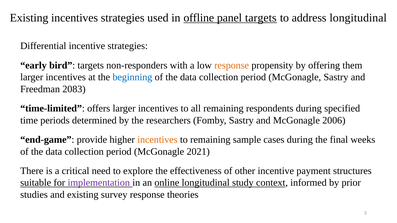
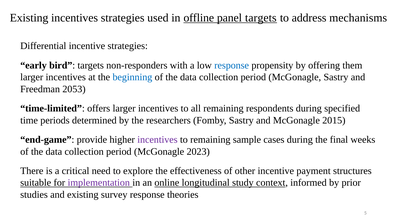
address longitudinal: longitudinal -> mechanisms
response at (232, 65) colour: orange -> blue
2083: 2083 -> 2053
2006: 2006 -> 2015
incentives at (157, 140) colour: orange -> purple
2021: 2021 -> 2023
